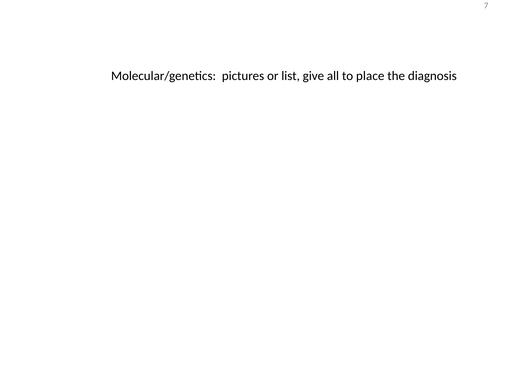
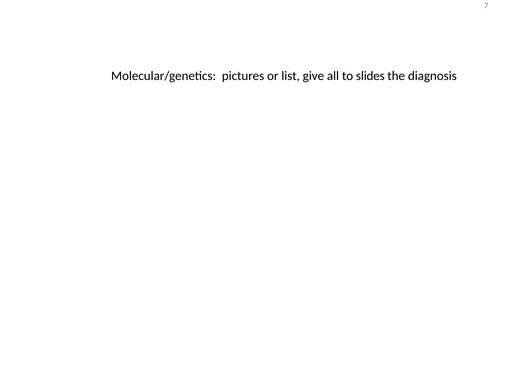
place: place -> slides
